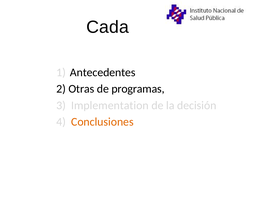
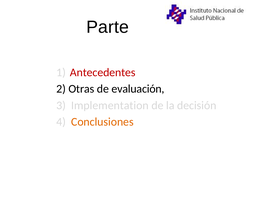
Cada: Cada -> Parte
Antecedentes colour: black -> red
programas: programas -> evaluación
